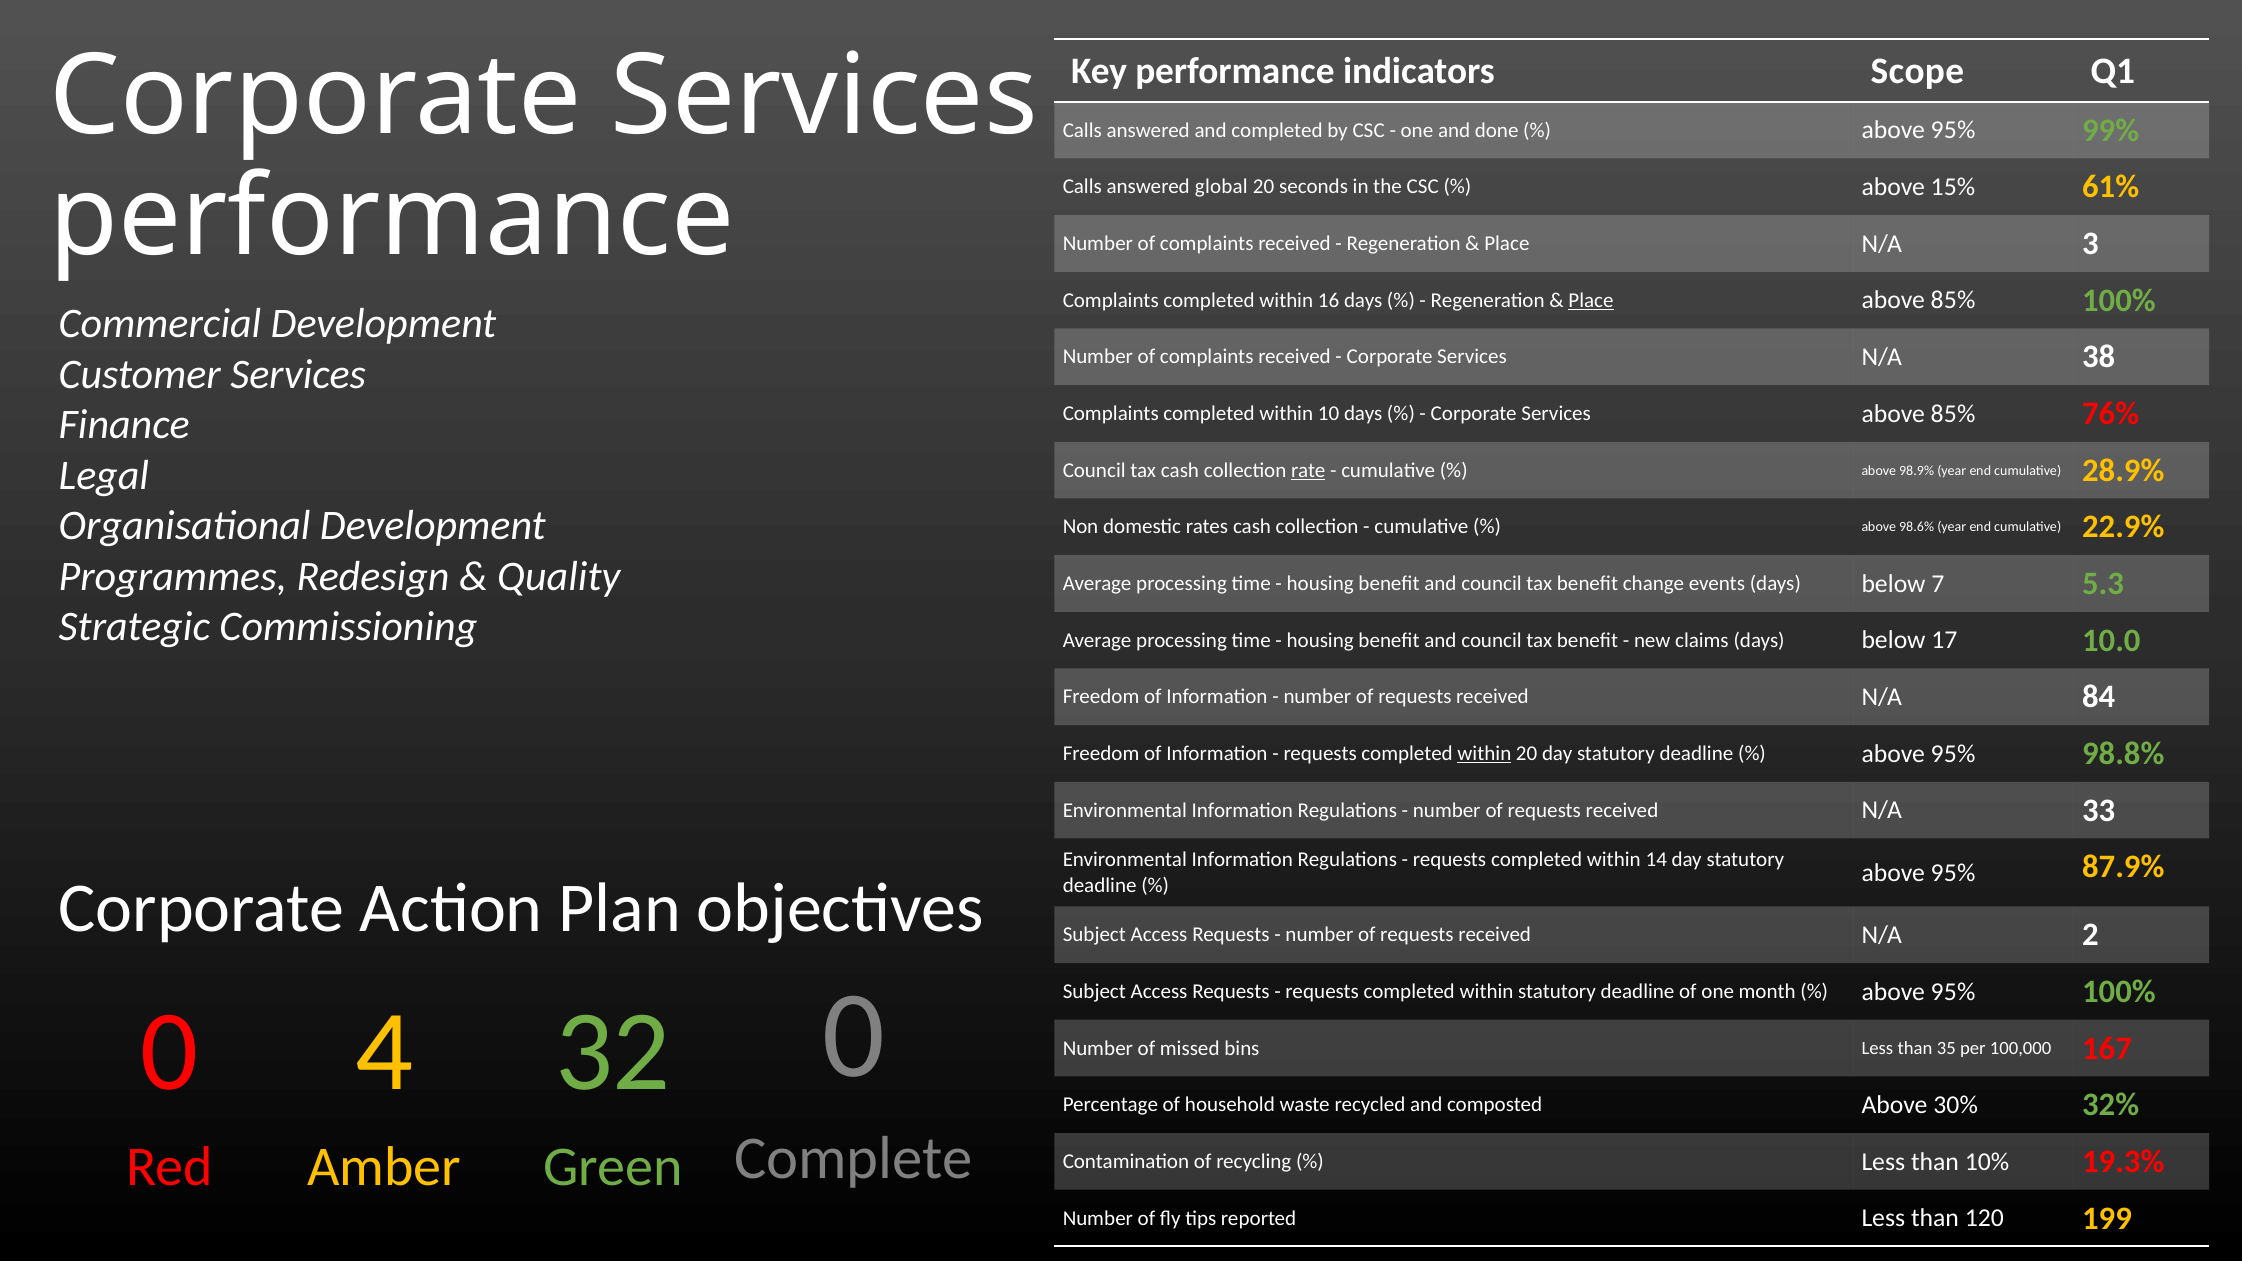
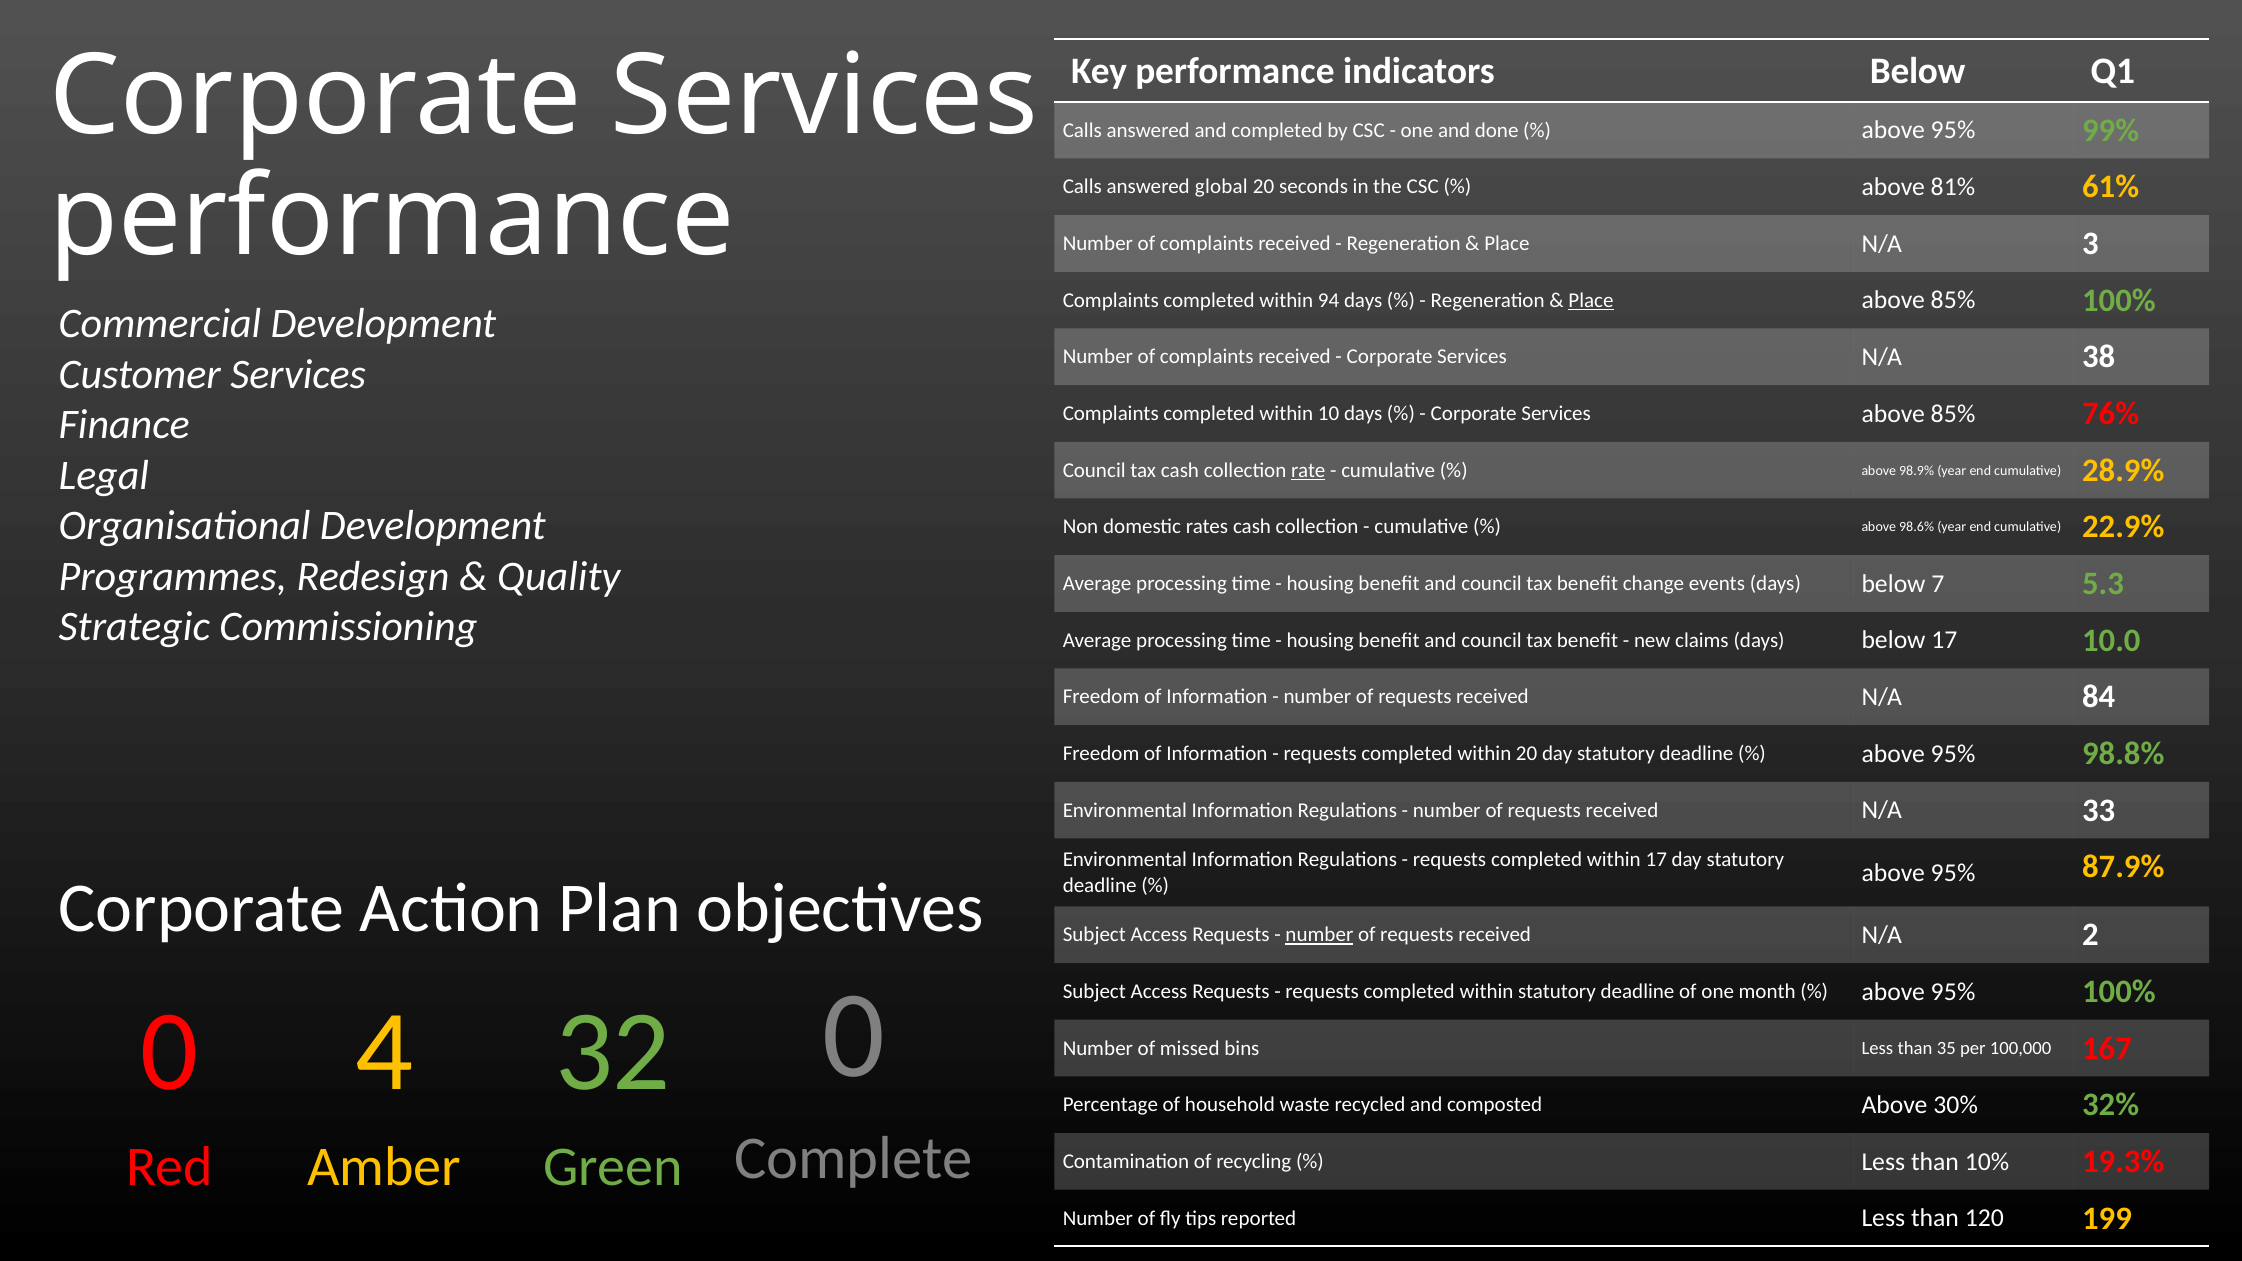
indicators Scope: Scope -> Below
15%: 15% -> 81%
16: 16 -> 94
within at (1484, 754) underline: present -> none
within 14: 14 -> 17
number at (1319, 935) underline: none -> present
